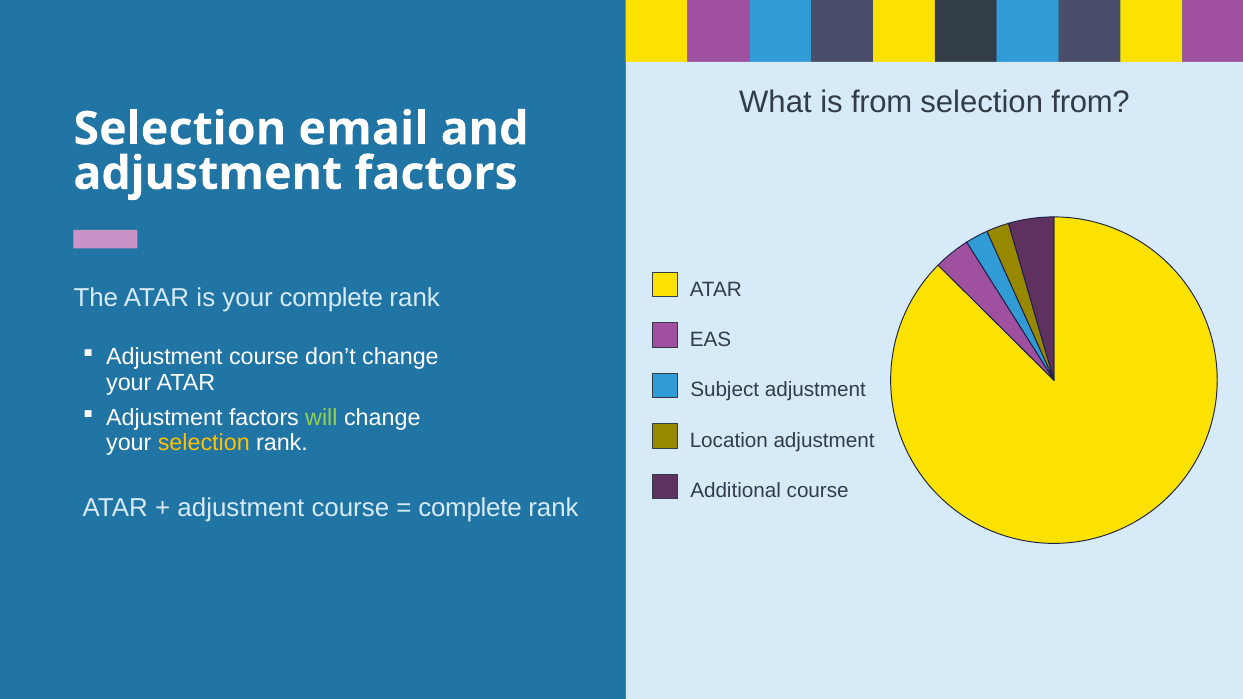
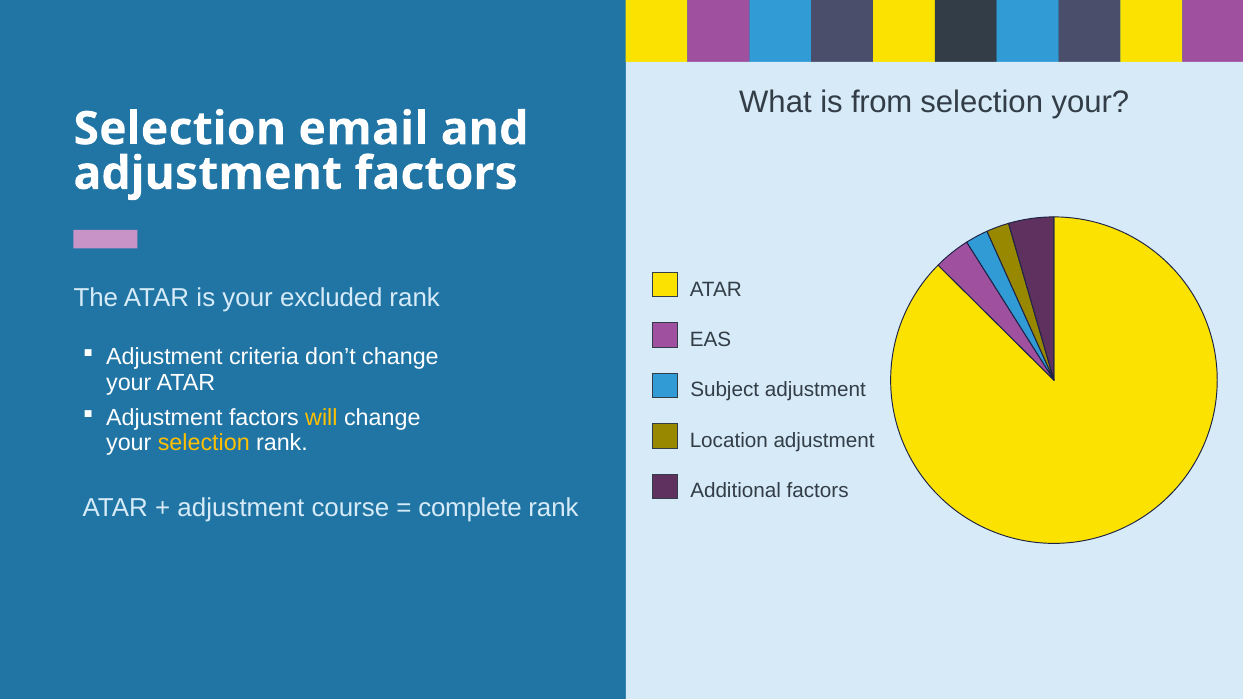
selection from: from -> your
your complete: complete -> excluded
course at (264, 357): course -> criteria
will colour: light green -> yellow
Additional course: course -> factors
